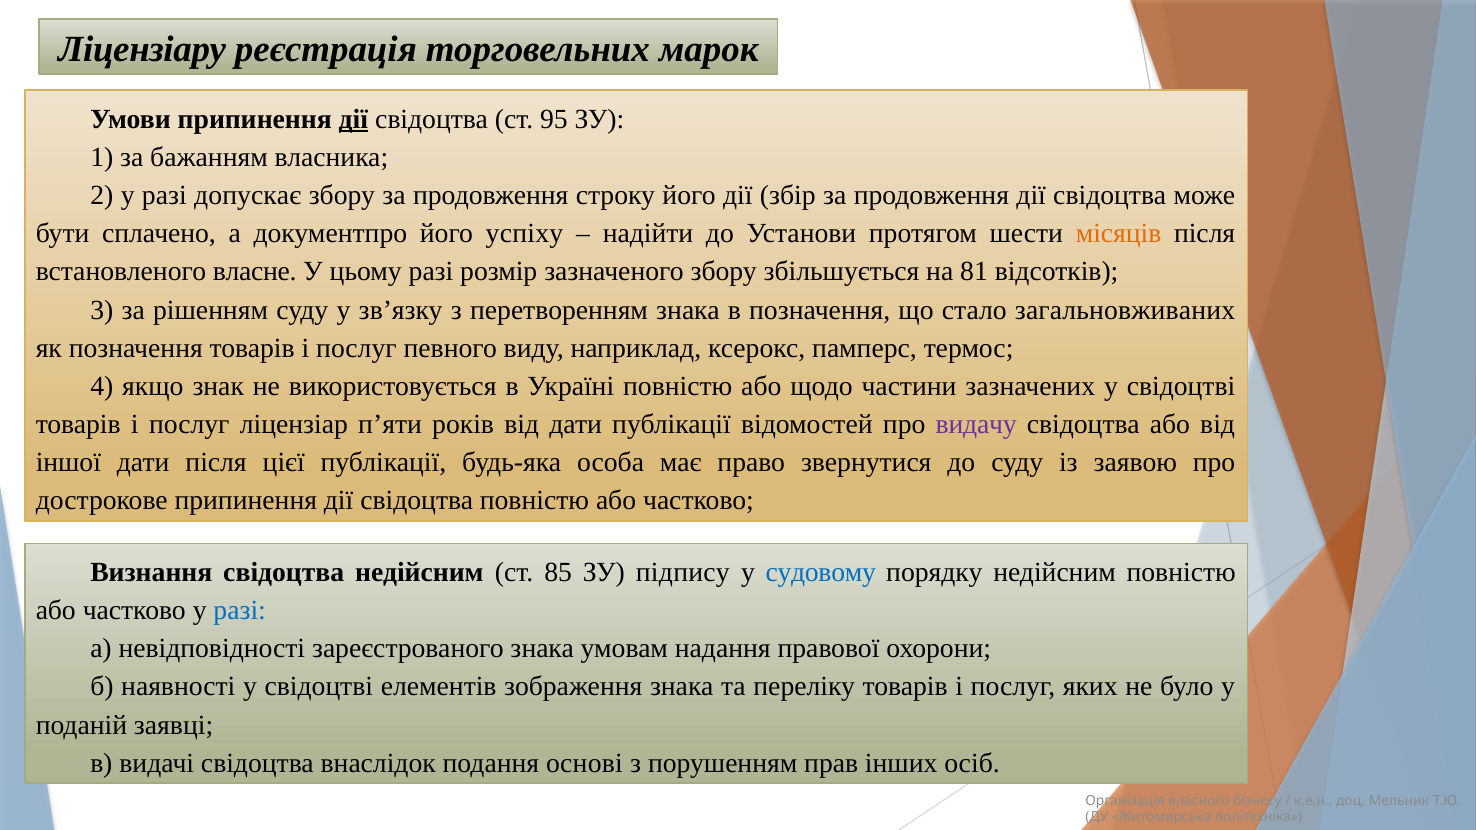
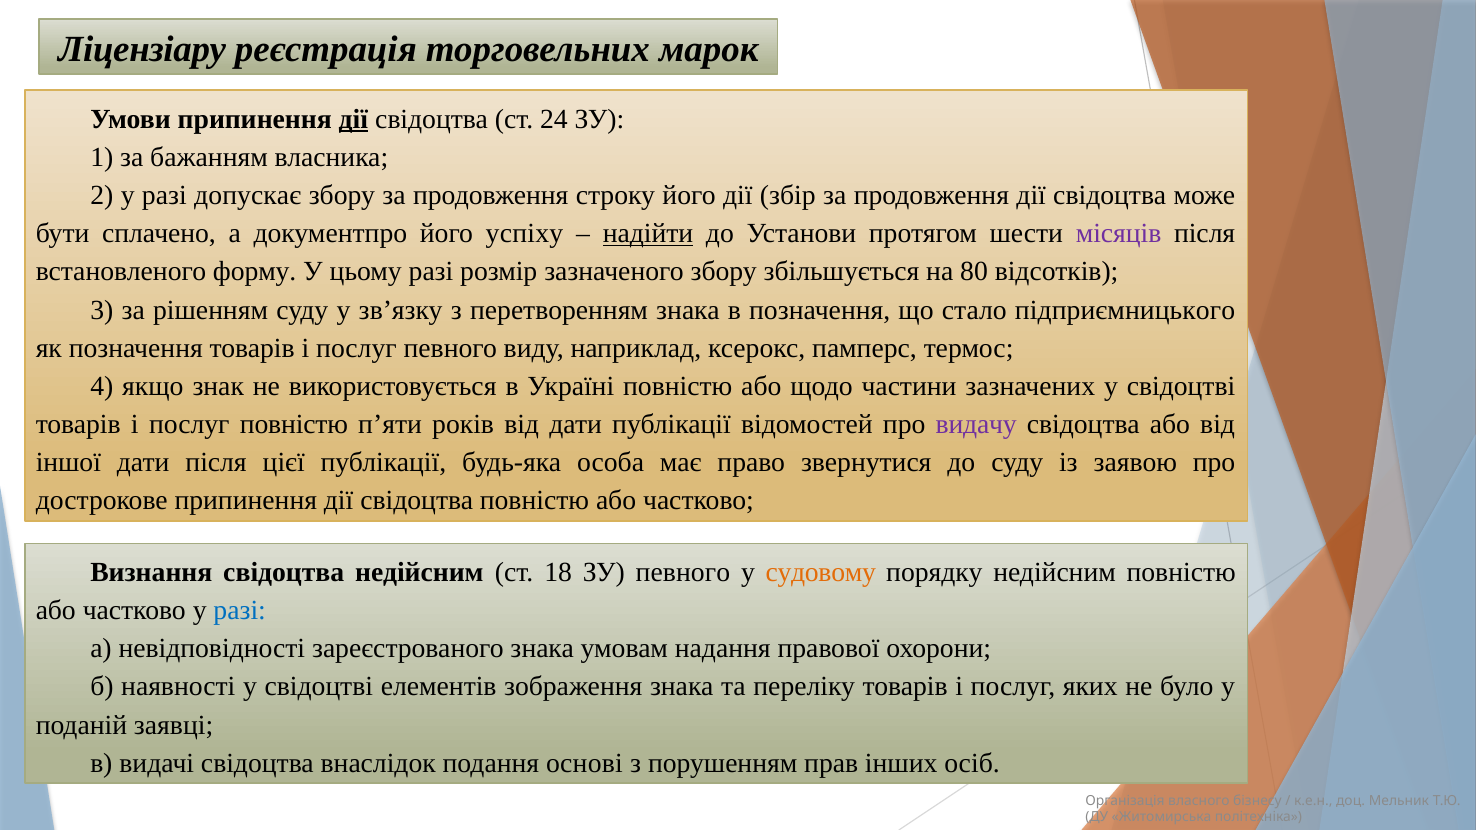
95: 95 -> 24
надійти underline: none -> present
місяців colour: orange -> purple
власне: власне -> форму
81: 81 -> 80
загальновживаних: загальновживаних -> підприємницького
послуг ліцензіар: ліцензіар -> повністю
85: 85 -> 18
ЗУ підпису: підпису -> певного
судовому colour: blue -> orange
